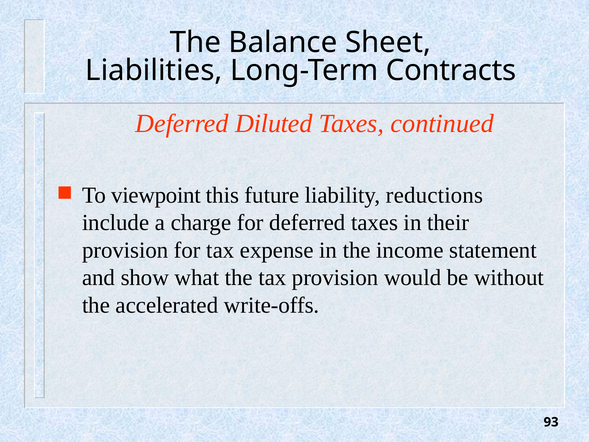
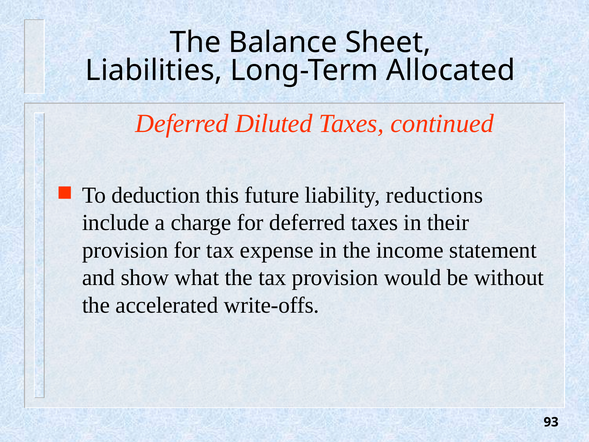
Contracts: Contracts -> Allocated
viewpoint: viewpoint -> deduction
